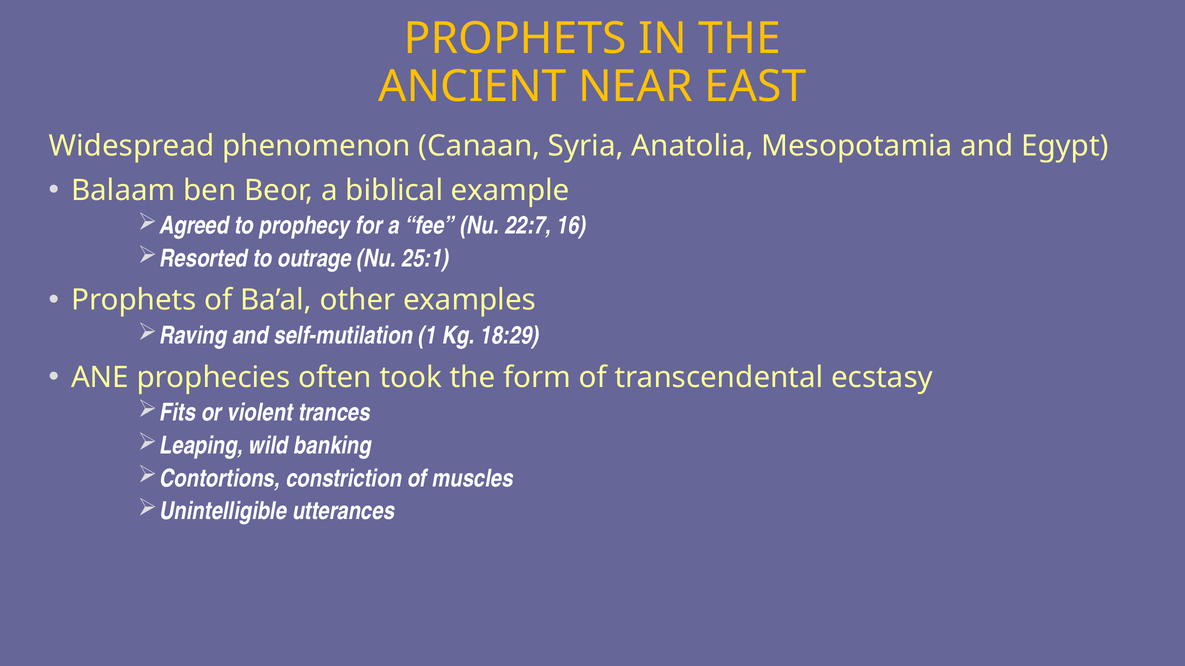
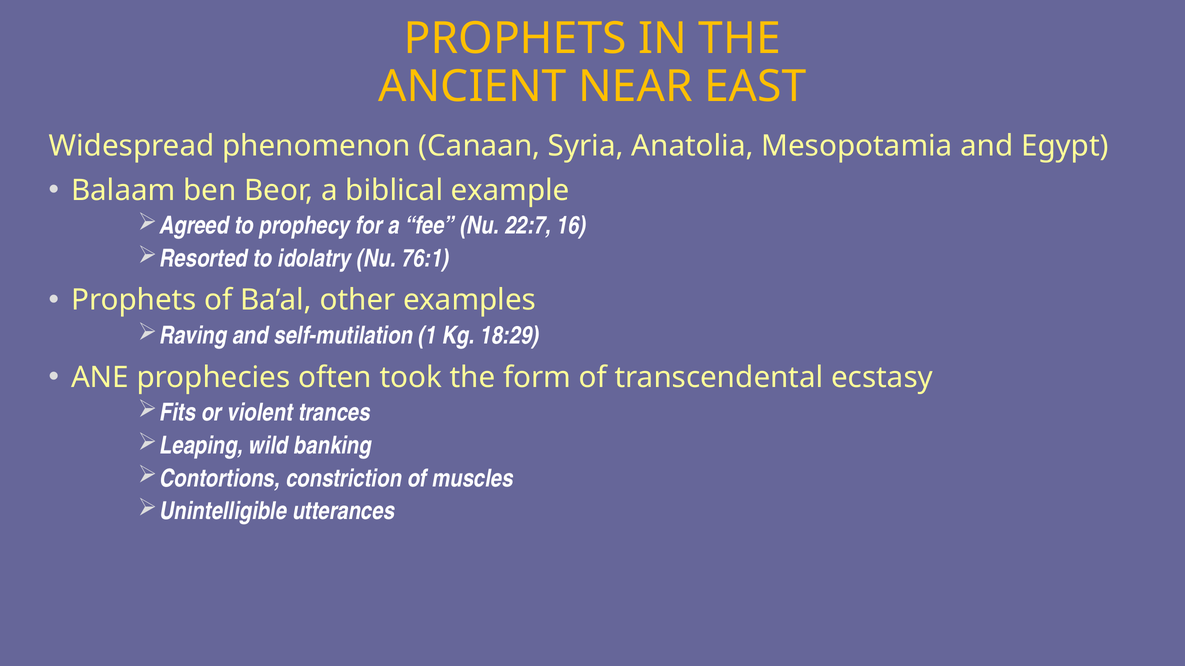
outrage: outrage -> idolatry
25:1: 25:1 -> 76:1
